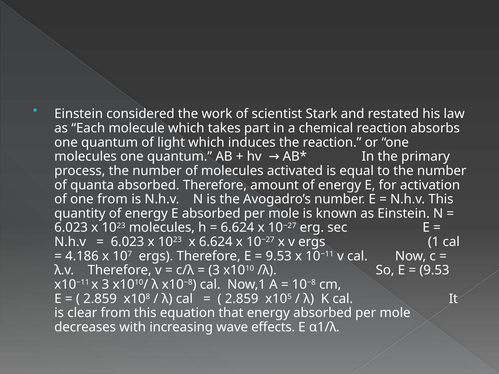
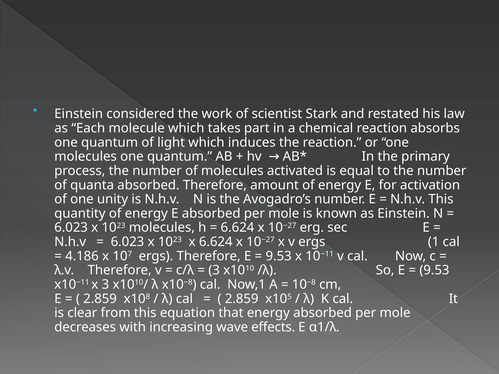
one from: from -> unity
